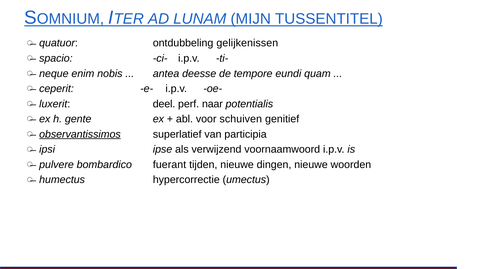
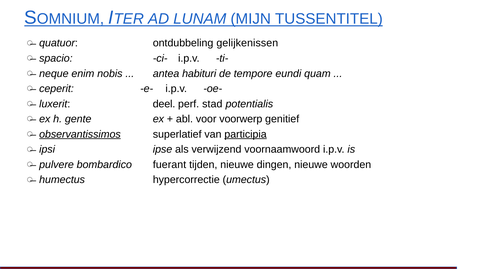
deesse: deesse -> habituri
naar: naar -> stad
schuiven: schuiven -> voorwerp
participia underline: none -> present
